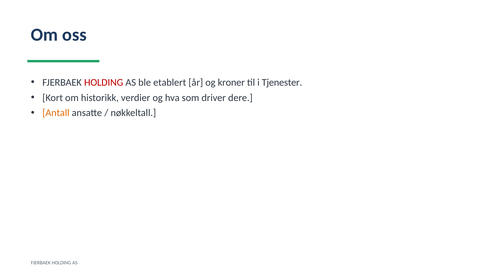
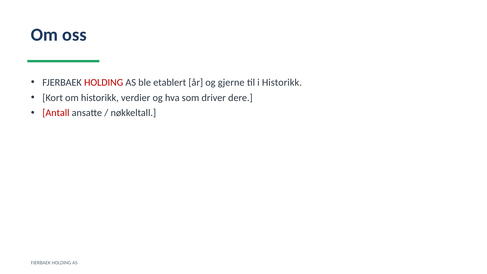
kroner: kroner -> gjerne
i Tjenester: Tjenester -> Historikk
Antall colour: orange -> red
